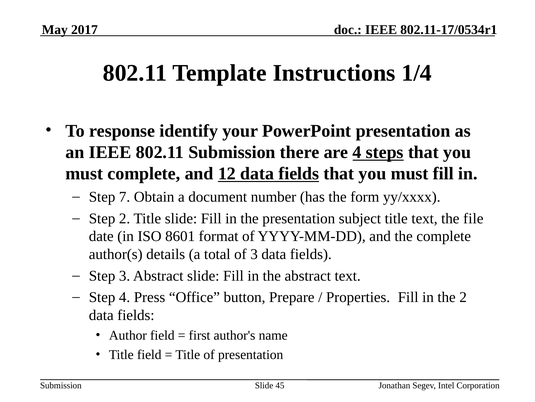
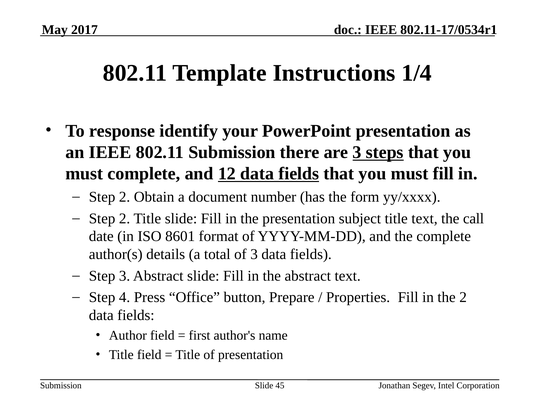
are 4: 4 -> 3
7 at (125, 196): 7 -> 2
file: file -> call
